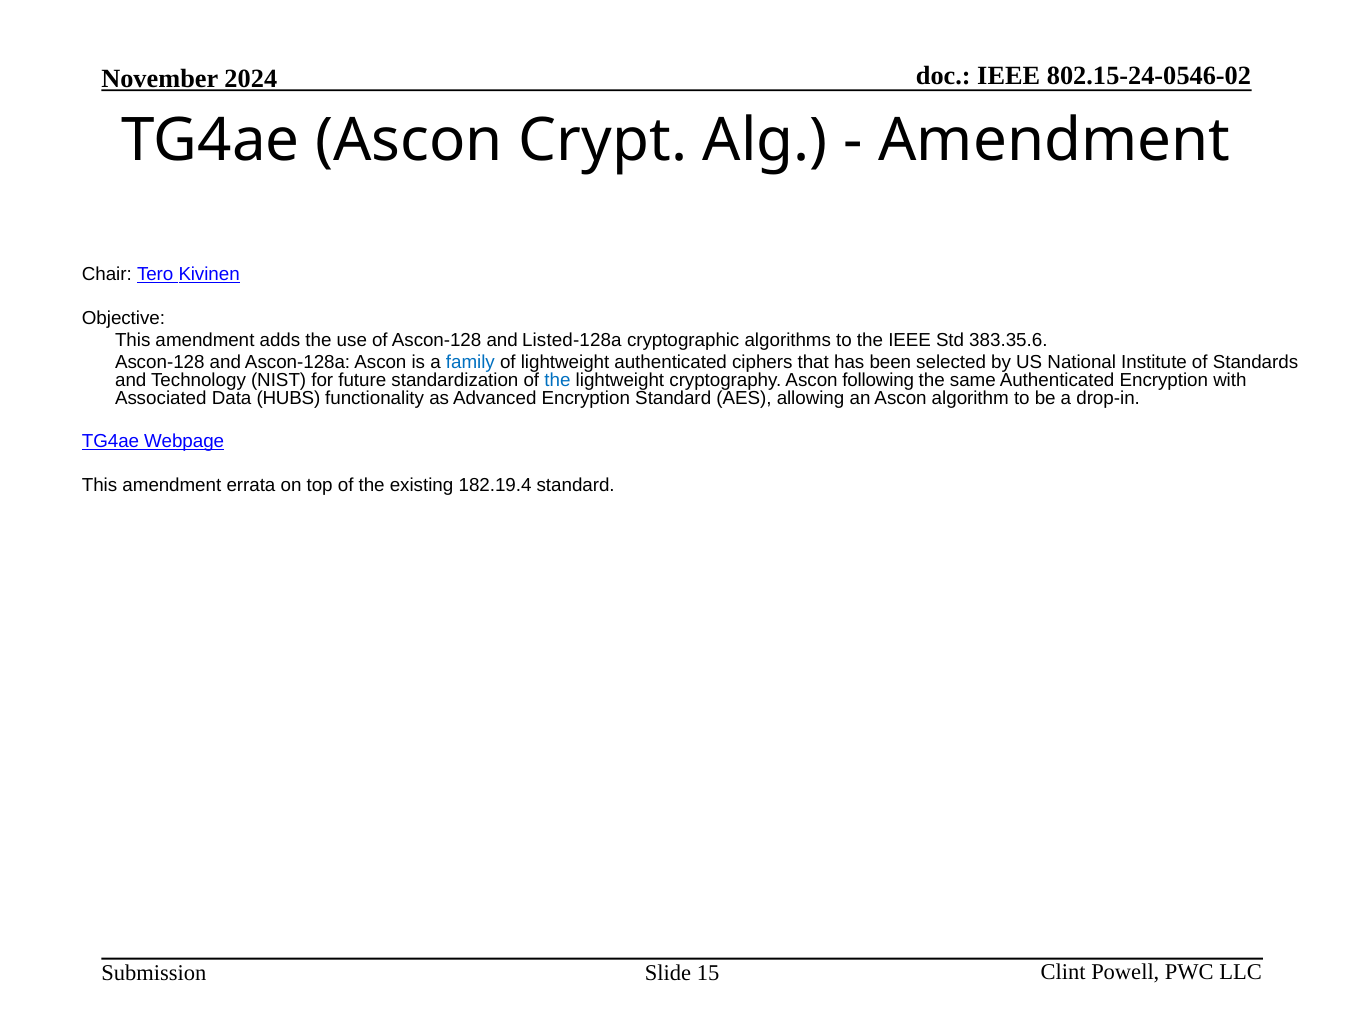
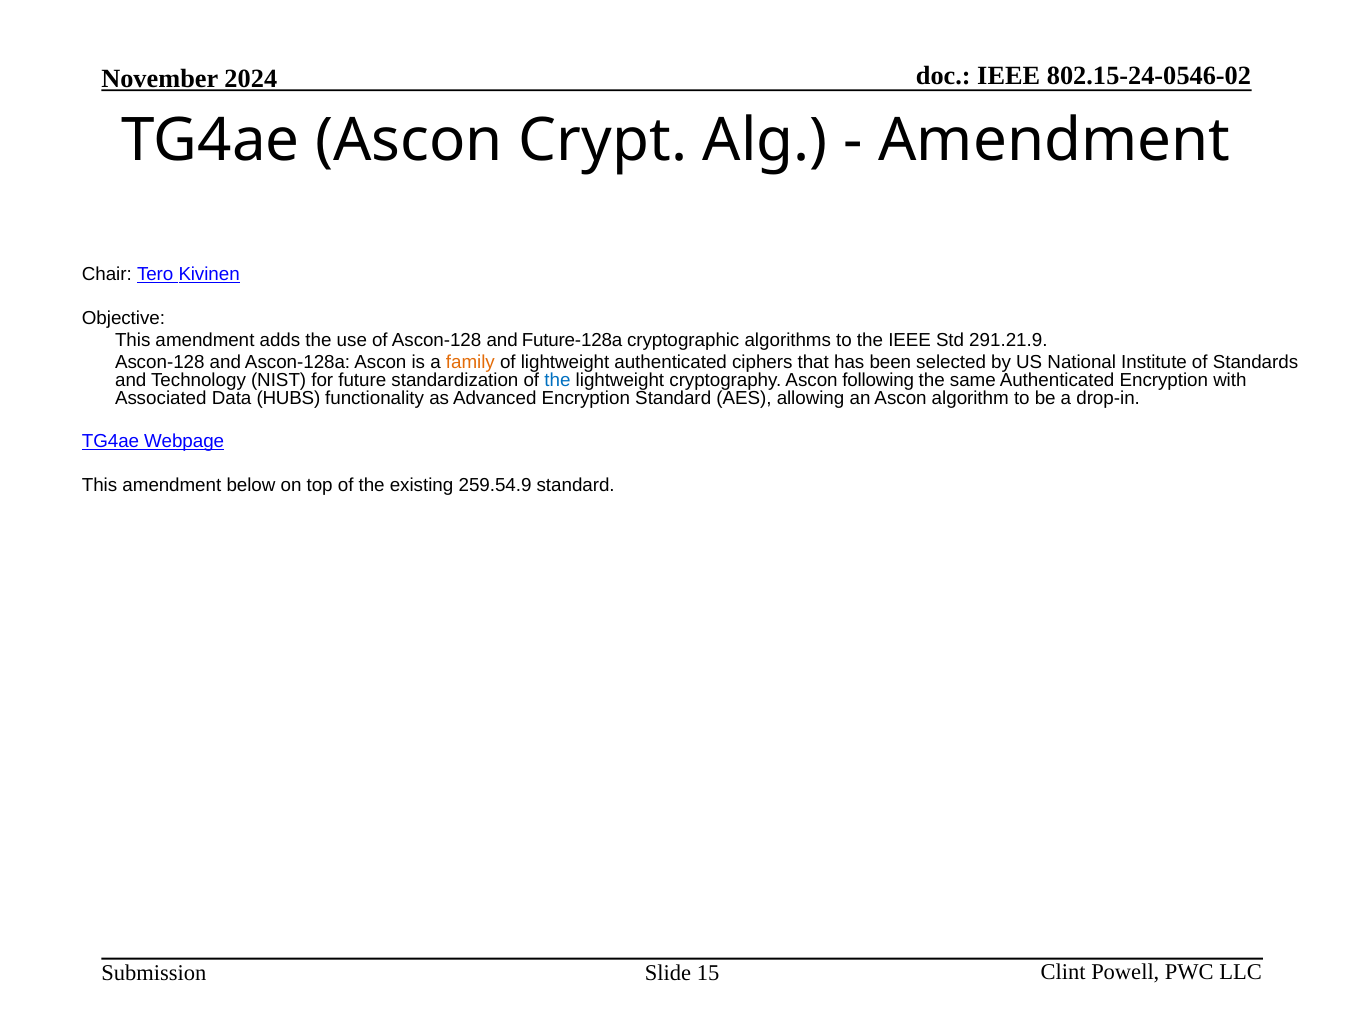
Listed-128a: Listed-128a -> Future-128a
383.35.6: 383.35.6 -> 291.21.9
family colour: blue -> orange
errata: errata -> below
182.19.4: 182.19.4 -> 259.54.9
